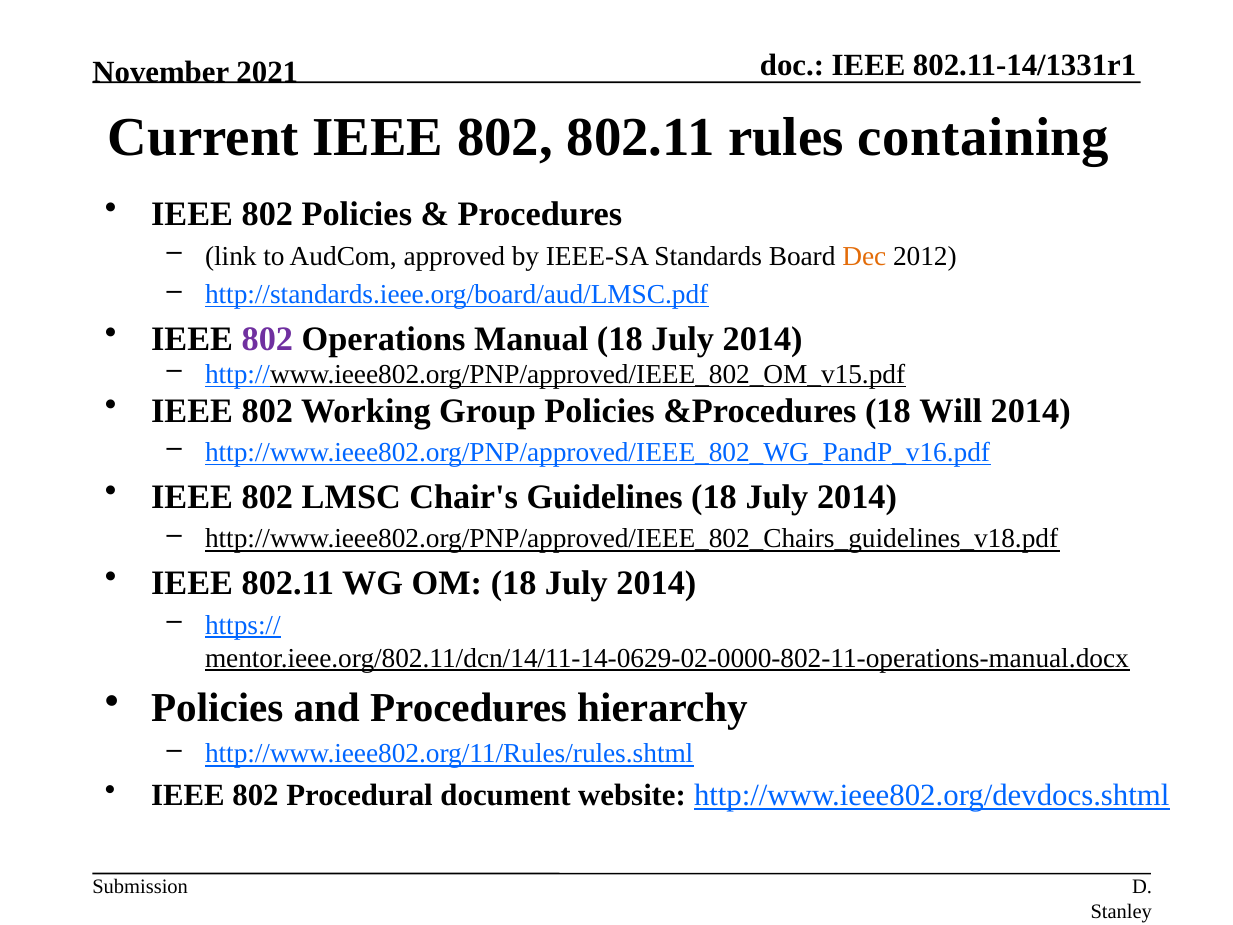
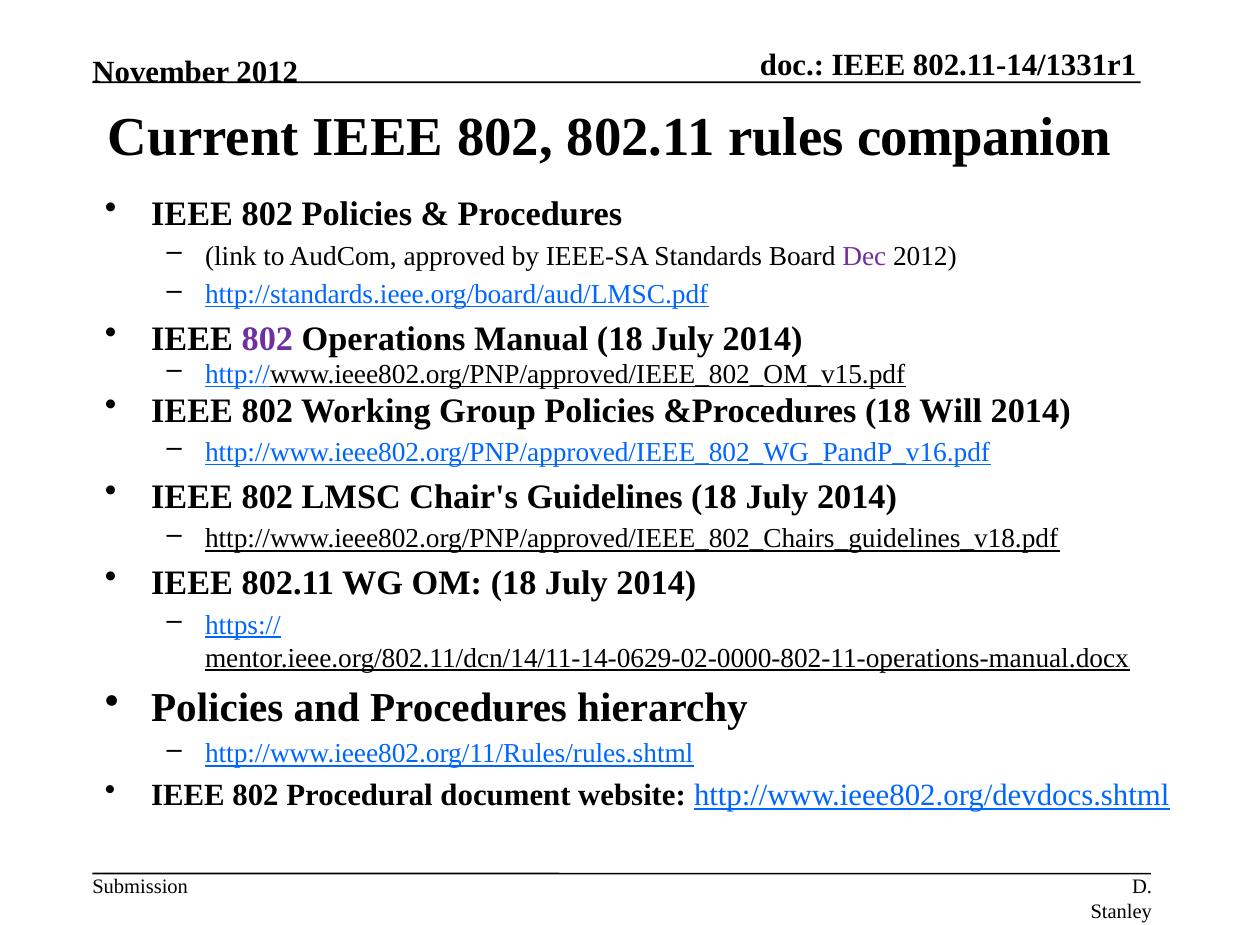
November 2021: 2021 -> 2012
containing: containing -> companion
Dec colour: orange -> purple
